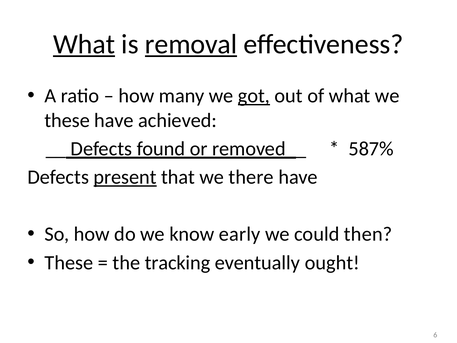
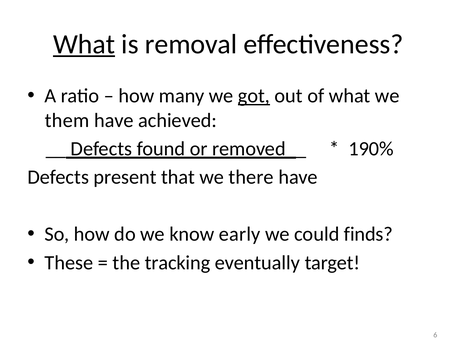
removal underline: present -> none
these at (67, 120): these -> them
587%: 587% -> 190%
present underline: present -> none
then: then -> finds
ought: ought -> target
